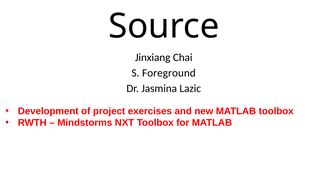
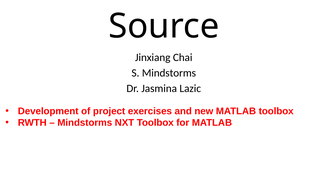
S Foreground: Foreground -> Mindstorms
